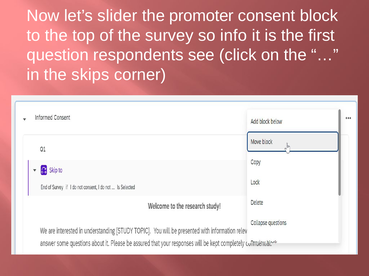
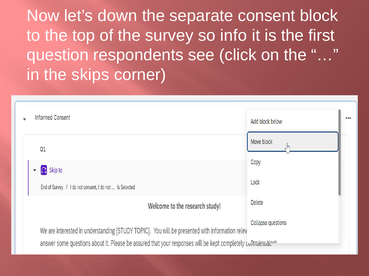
slider: slider -> down
promoter: promoter -> separate
